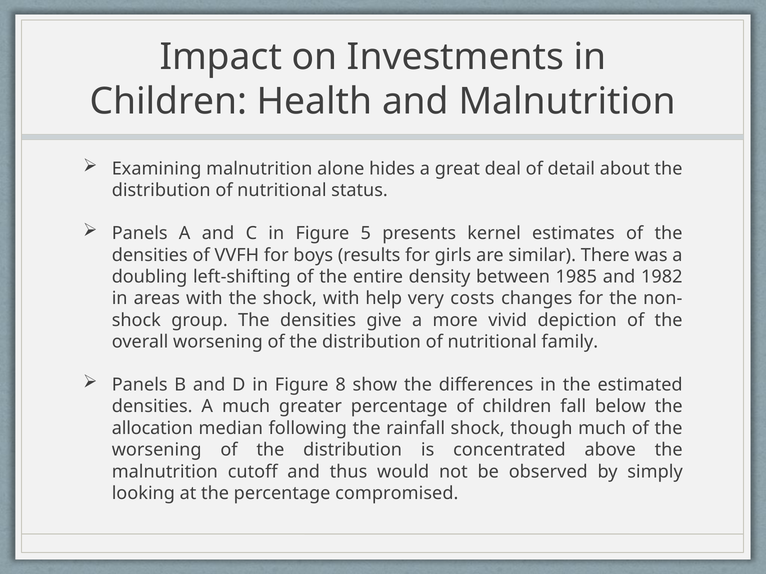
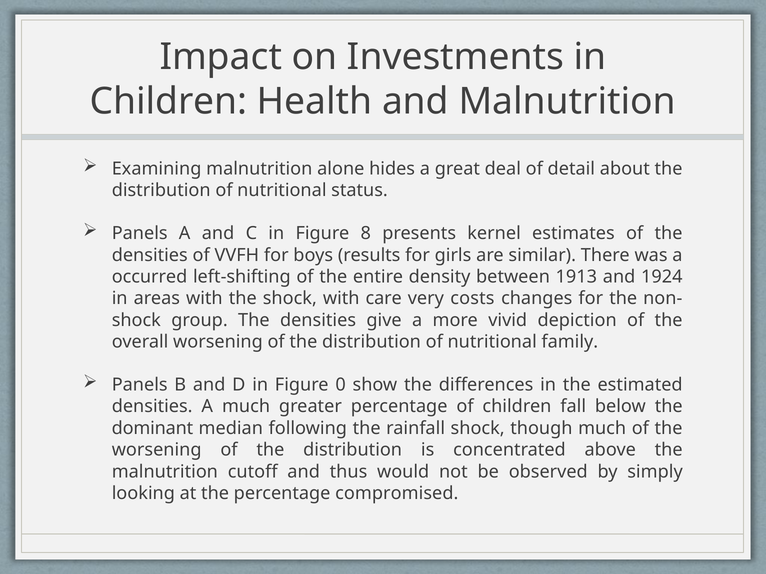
5: 5 -> 8
doubling: doubling -> occurred
1985: 1985 -> 1913
1982: 1982 -> 1924
help: help -> care
8: 8 -> 0
allocation: allocation -> dominant
